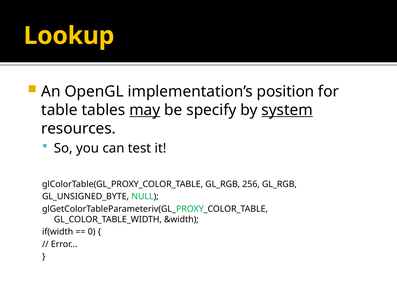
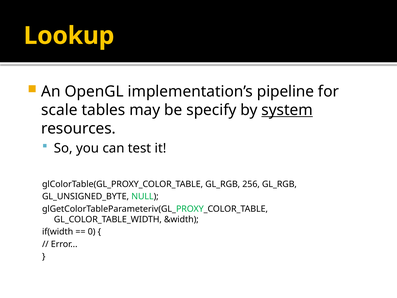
position: position -> pipeline
table: table -> scale
may underline: present -> none
